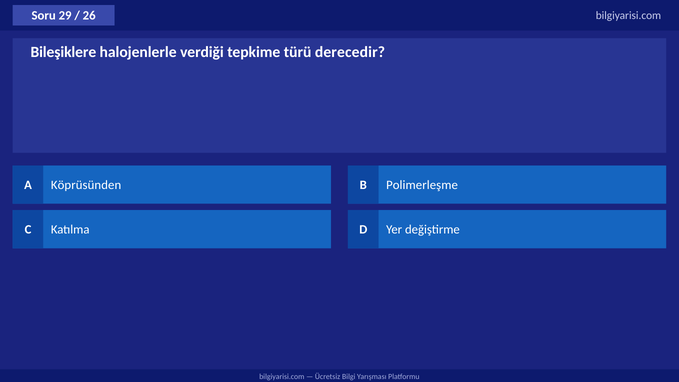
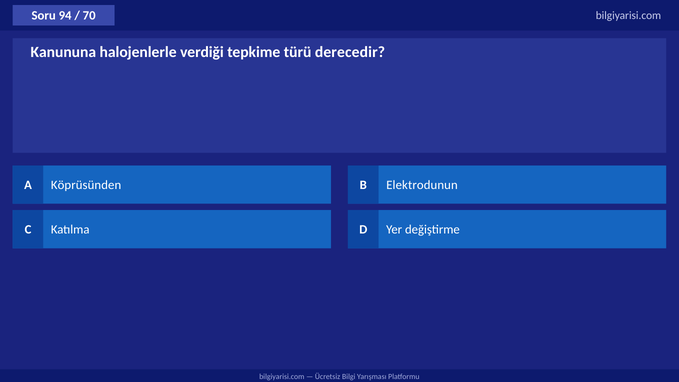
29: 29 -> 94
26: 26 -> 70
Bileşiklere: Bileşiklere -> Kanununa
Polimerleşme: Polimerleşme -> Elektrodunun
